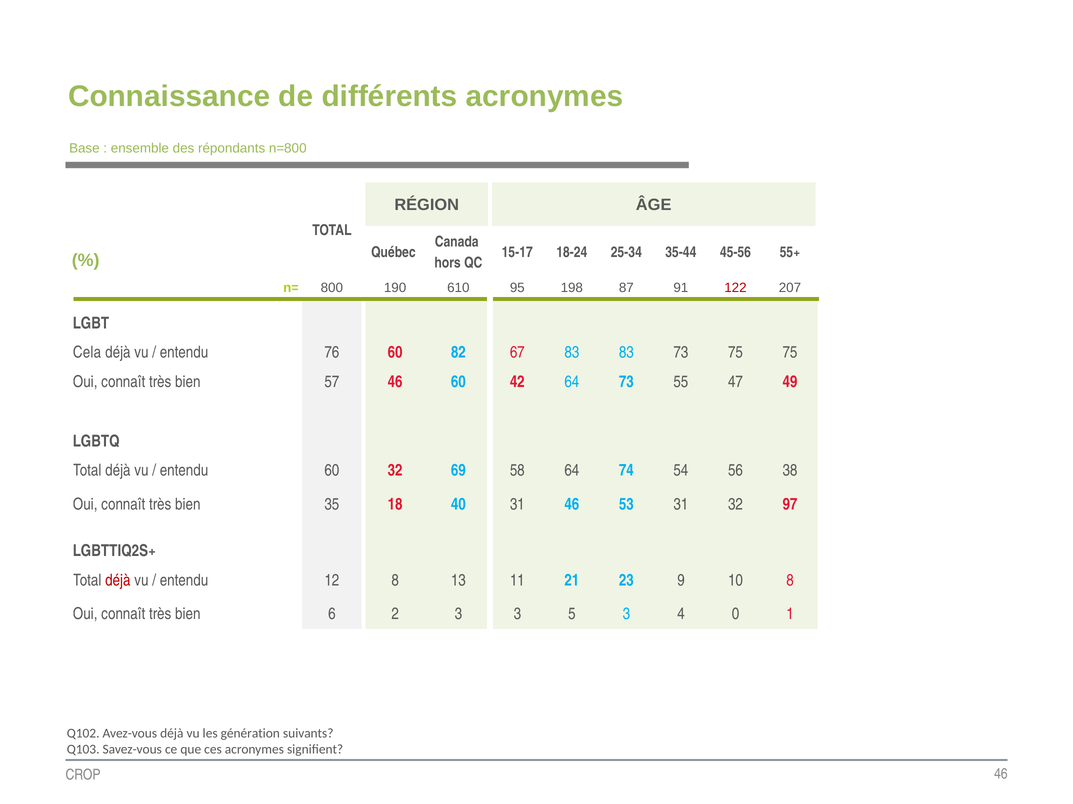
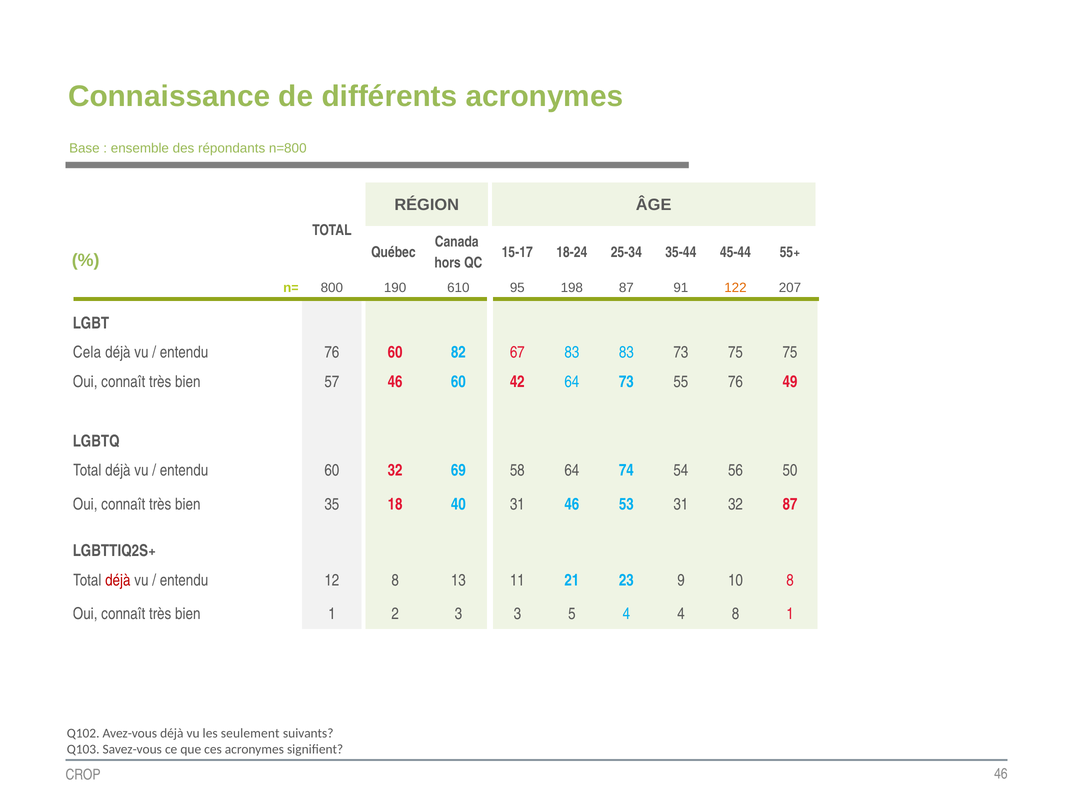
45-56: 45-56 -> 45-44
122 colour: red -> orange
55 47: 47 -> 76
38: 38 -> 50
32 97: 97 -> 87
bien 6: 6 -> 1
5 3: 3 -> 4
4 0: 0 -> 8
génération: génération -> seulement
